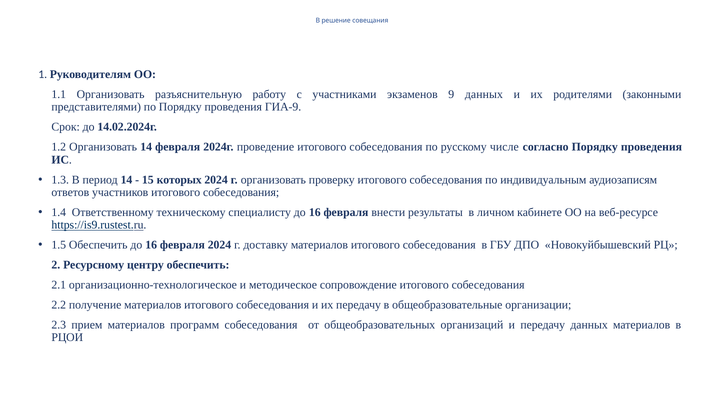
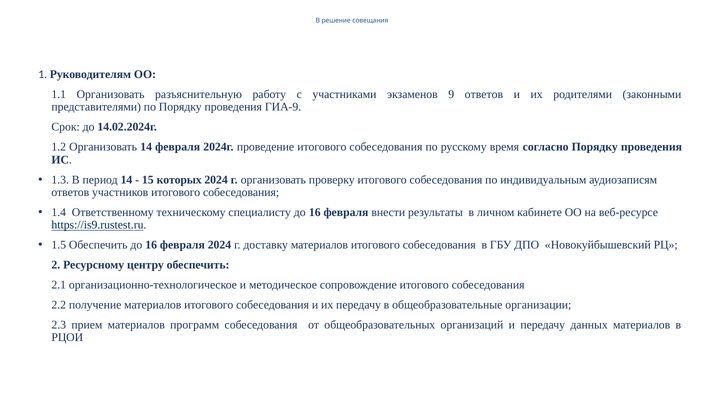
9 данных: данных -> ответов
числе: числе -> время
